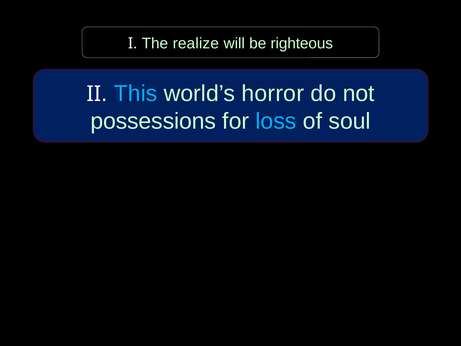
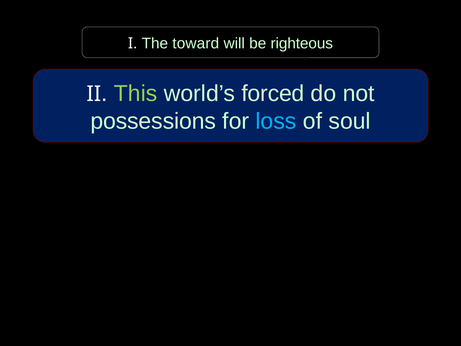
realize: realize -> toward
This colour: light blue -> light green
horror: horror -> forced
